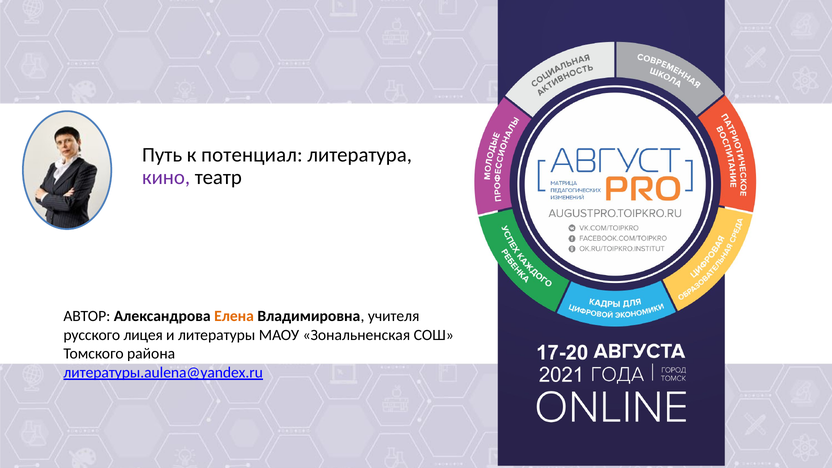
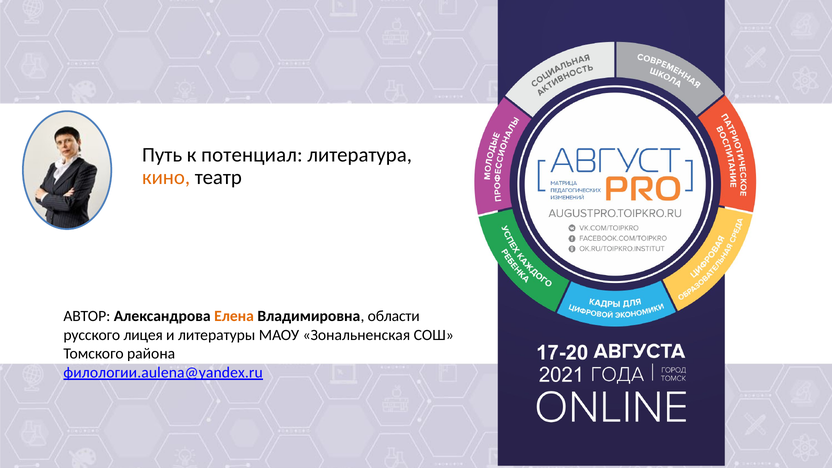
кино colour: purple -> orange
учителя: учителя -> области
литературы.aulena@yandex.ru: литературы.aulena@yandex.ru -> филологии.aulena@yandex.ru
